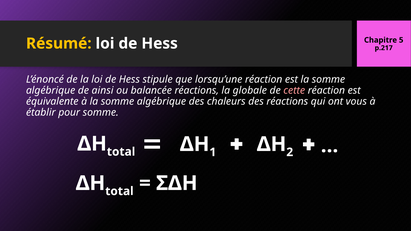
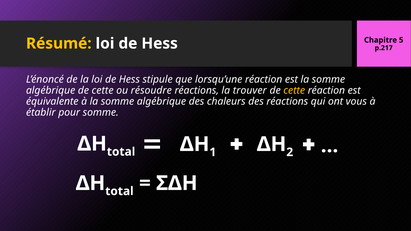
algébrique de ainsi: ainsi -> cette
balancée: balancée -> résoudre
globale: globale -> trouver
cette at (294, 90) colour: pink -> yellow
